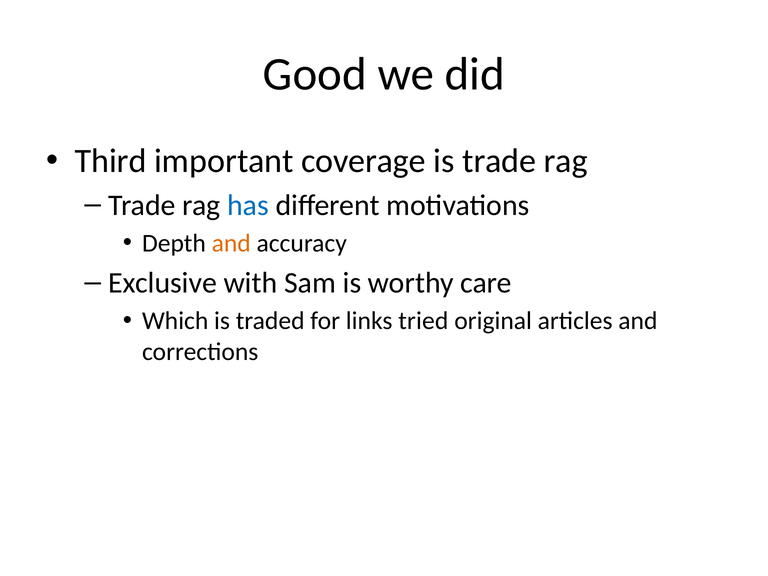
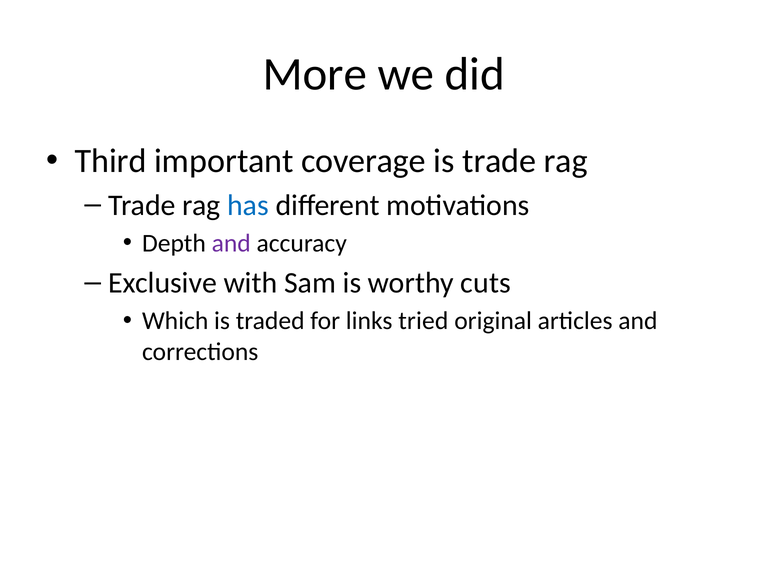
Good: Good -> More
and at (231, 243) colour: orange -> purple
care: care -> cuts
